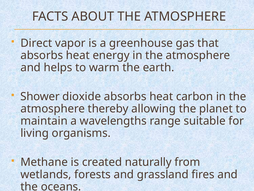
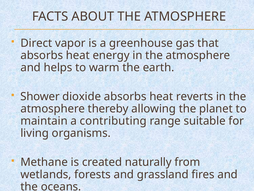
carbon: carbon -> reverts
wavelengths: wavelengths -> contributing
